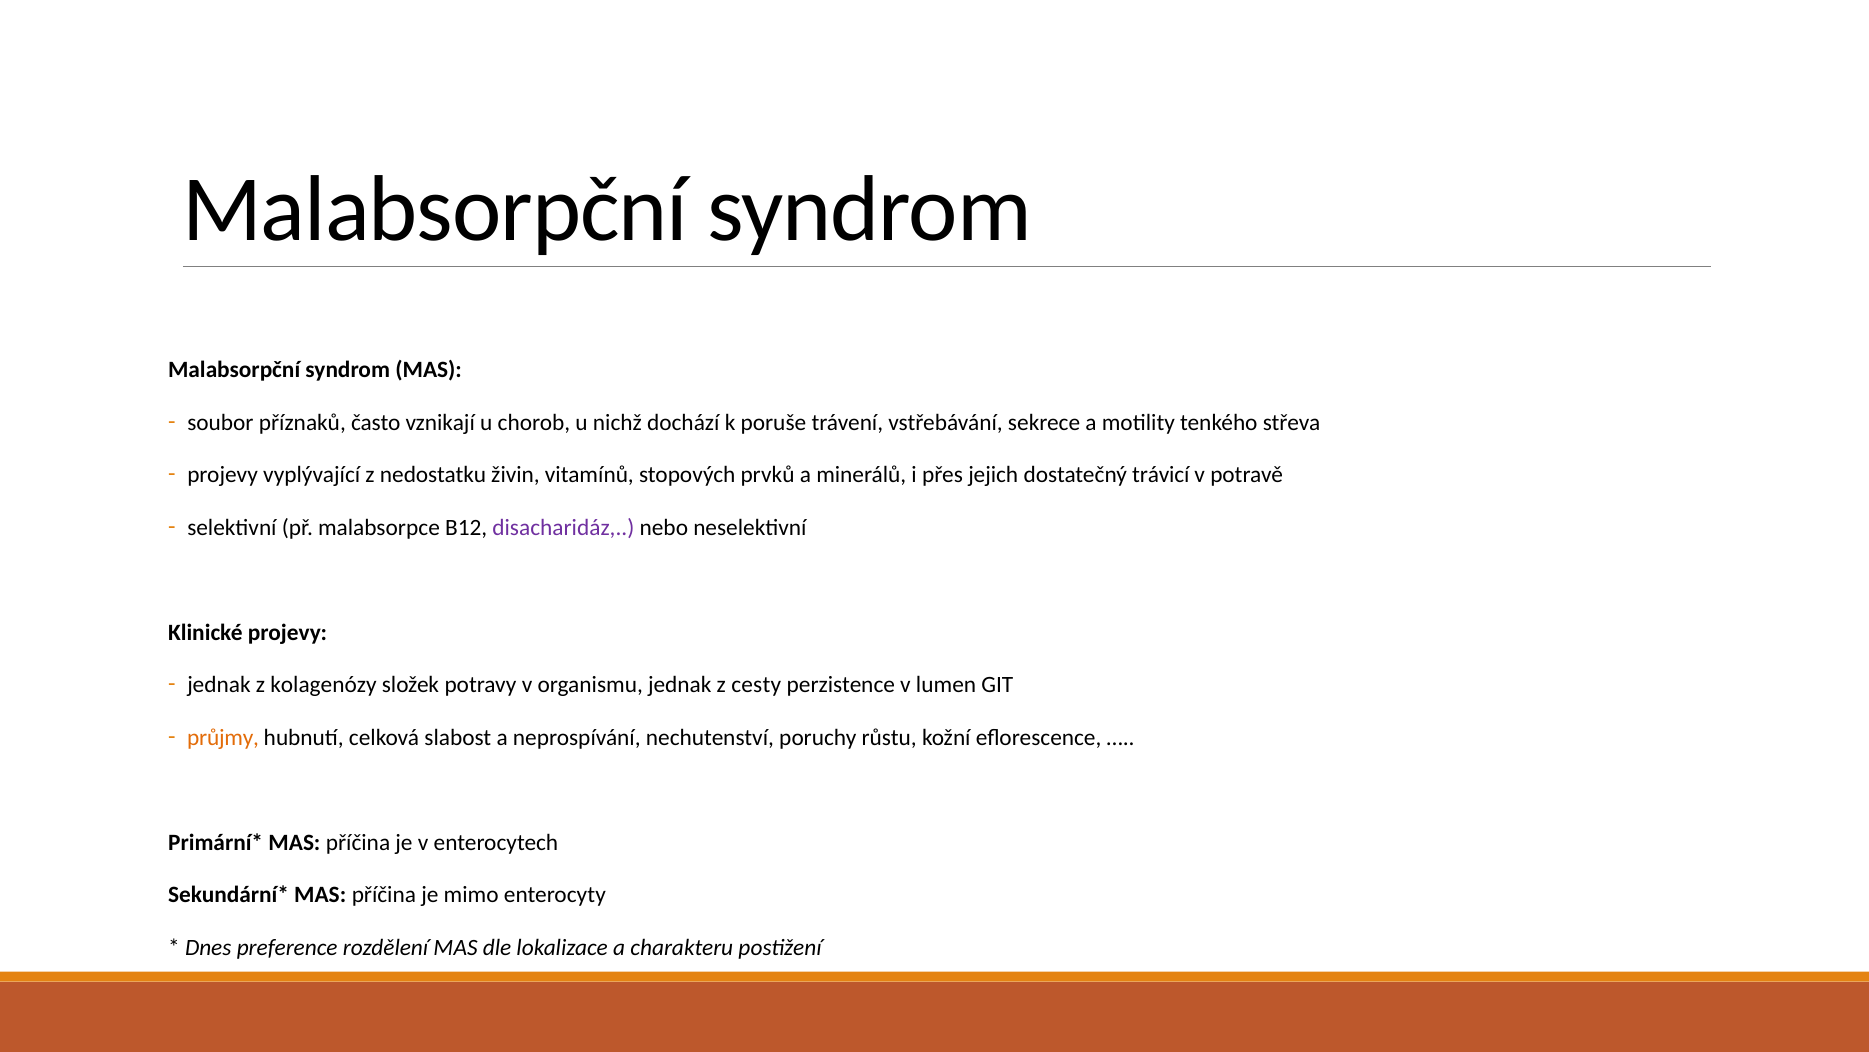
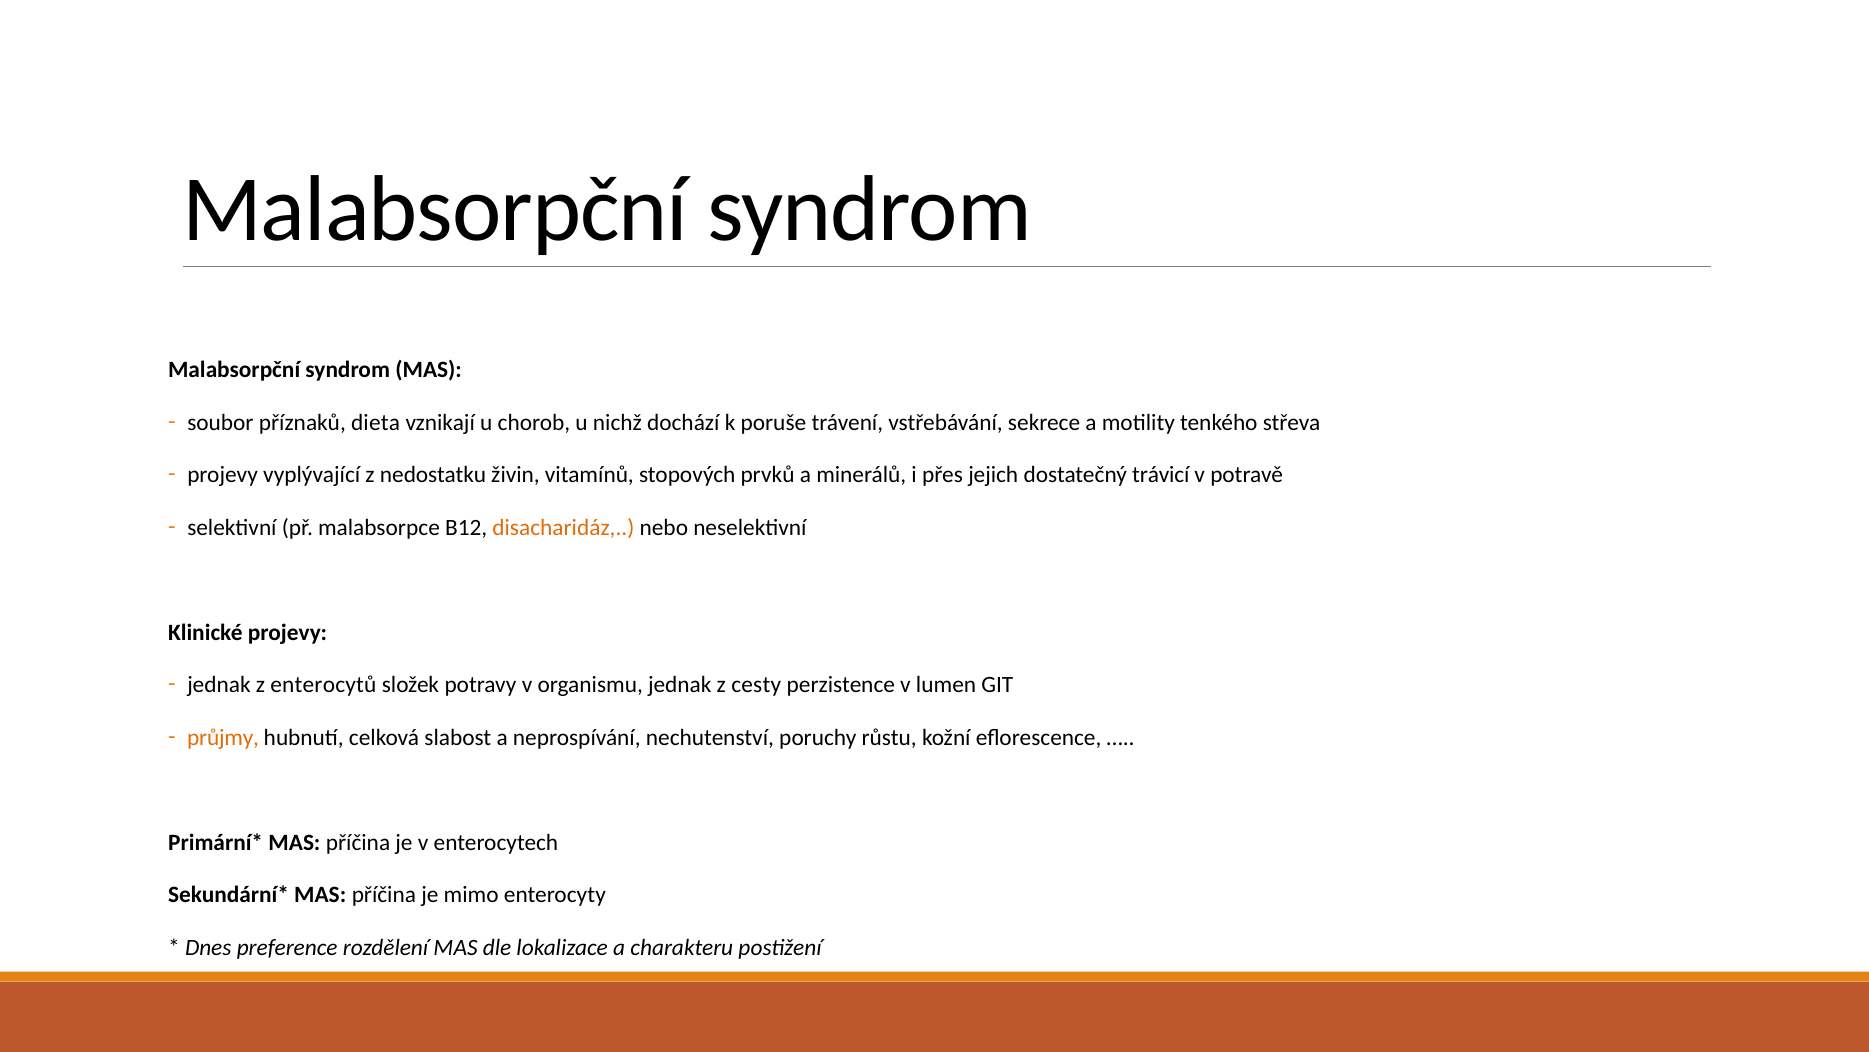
často: často -> dieta
disacharidáz colour: purple -> orange
kolagenózy: kolagenózy -> enterocytů
